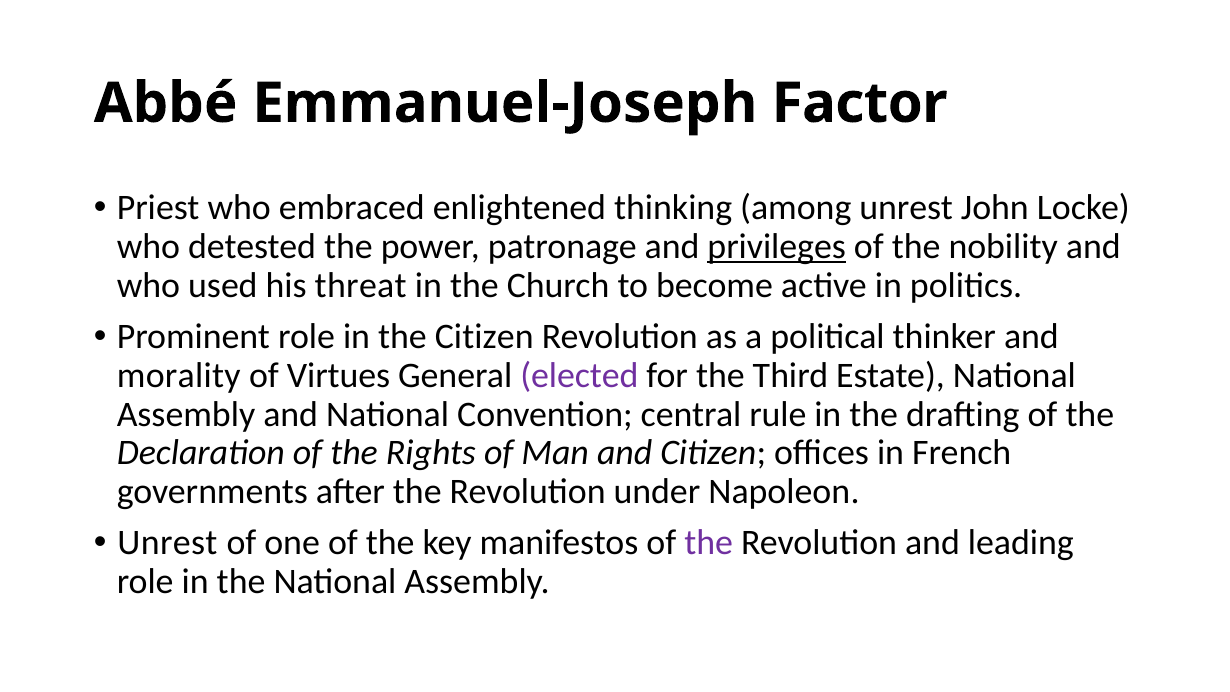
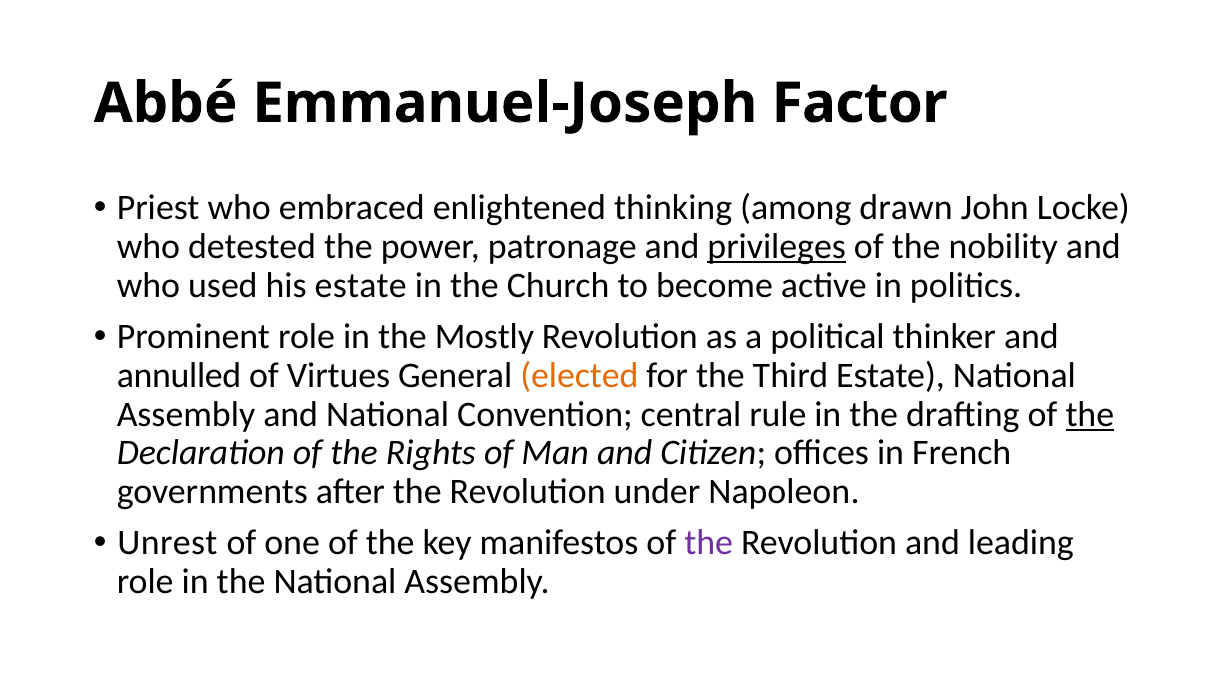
among unrest: unrest -> drawn
his threat: threat -> estate
the Citizen: Citizen -> Mostly
morality: morality -> annulled
elected colour: purple -> orange
the at (1090, 414) underline: none -> present
